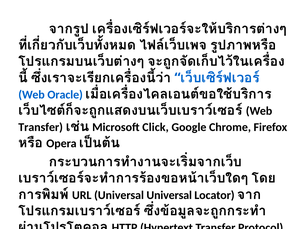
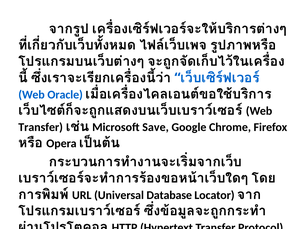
Click: Click -> Save
Universal Universal: Universal -> Database
